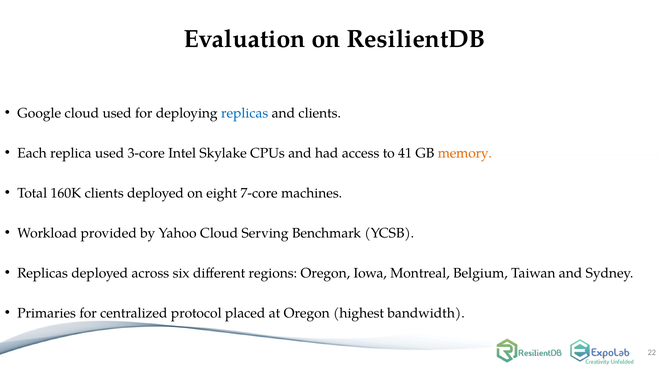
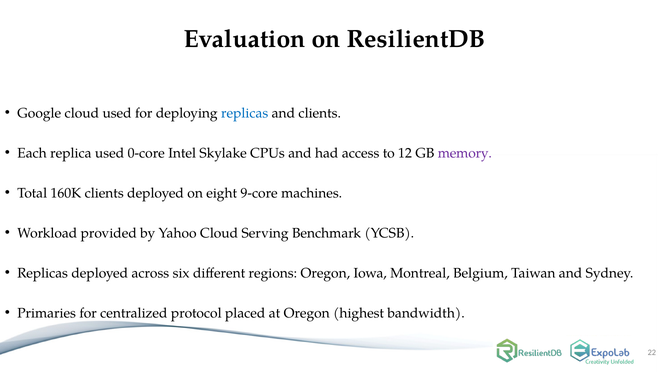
3-core: 3-core -> 0-core
41: 41 -> 12
memory colour: orange -> purple
7-core: 7-core -> 9-core
